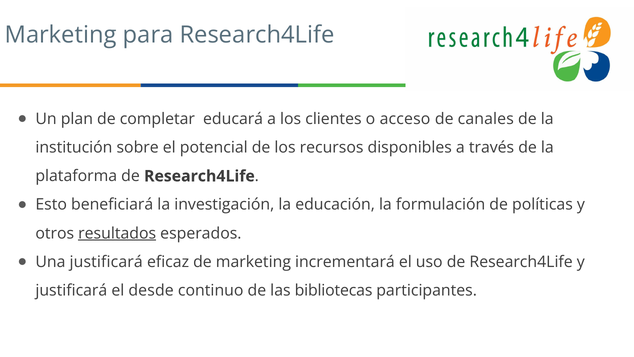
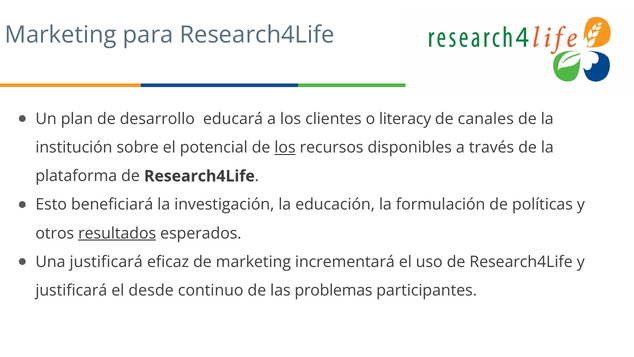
completar: completar -> desarrollo
acceso: acceso -> literacy
los at (285, 147) underline: none -> present
bibliotecas: bibliotecas -> problemas
